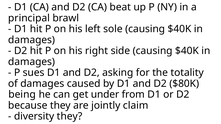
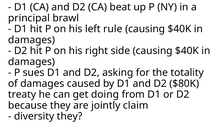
sole: sole -> rule
being: being -> treaty
under: under -> doing
